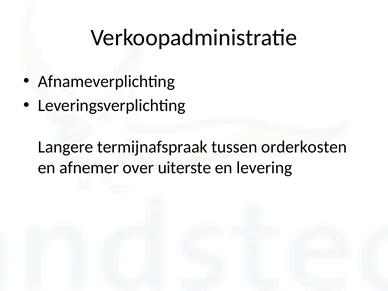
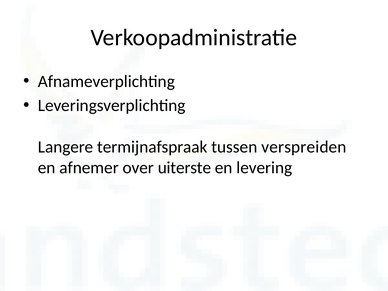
orderkosten: orderkosten -> verspreiden
